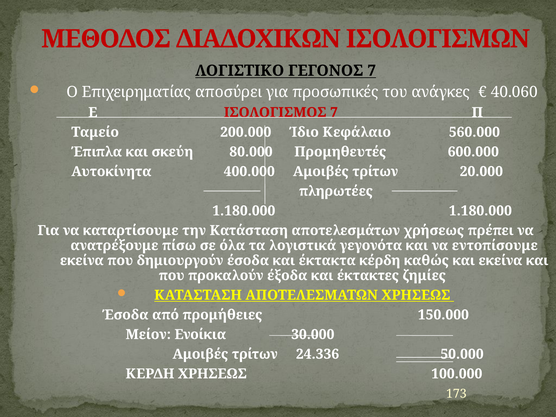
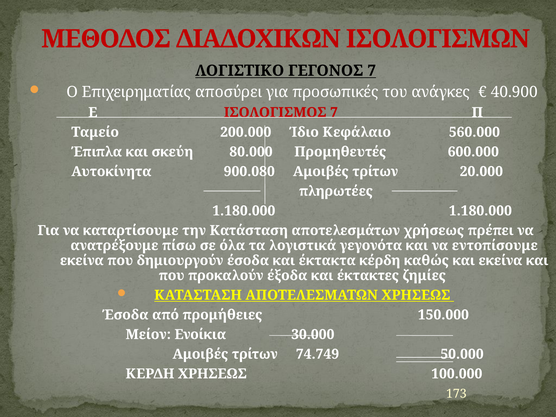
40.060: 40.060 -> 40.900
400.000: 400.000 -> 900.080
24.336: 24.336 -> 74.749
